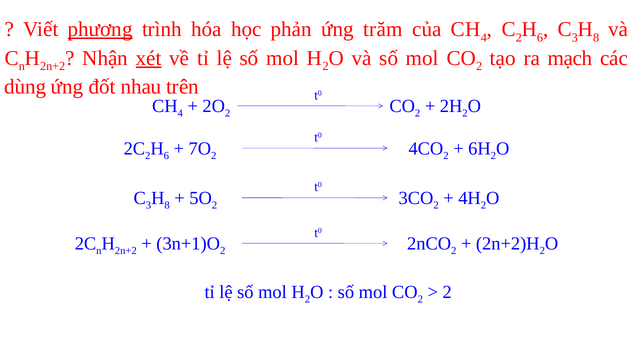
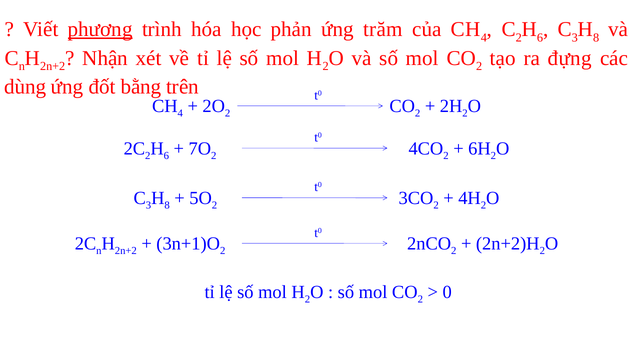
xét underline: present -> none
mạch: mạch -> đựng
nhau: nhau -> bằng
2 at (447, 292): 2 -> 0
